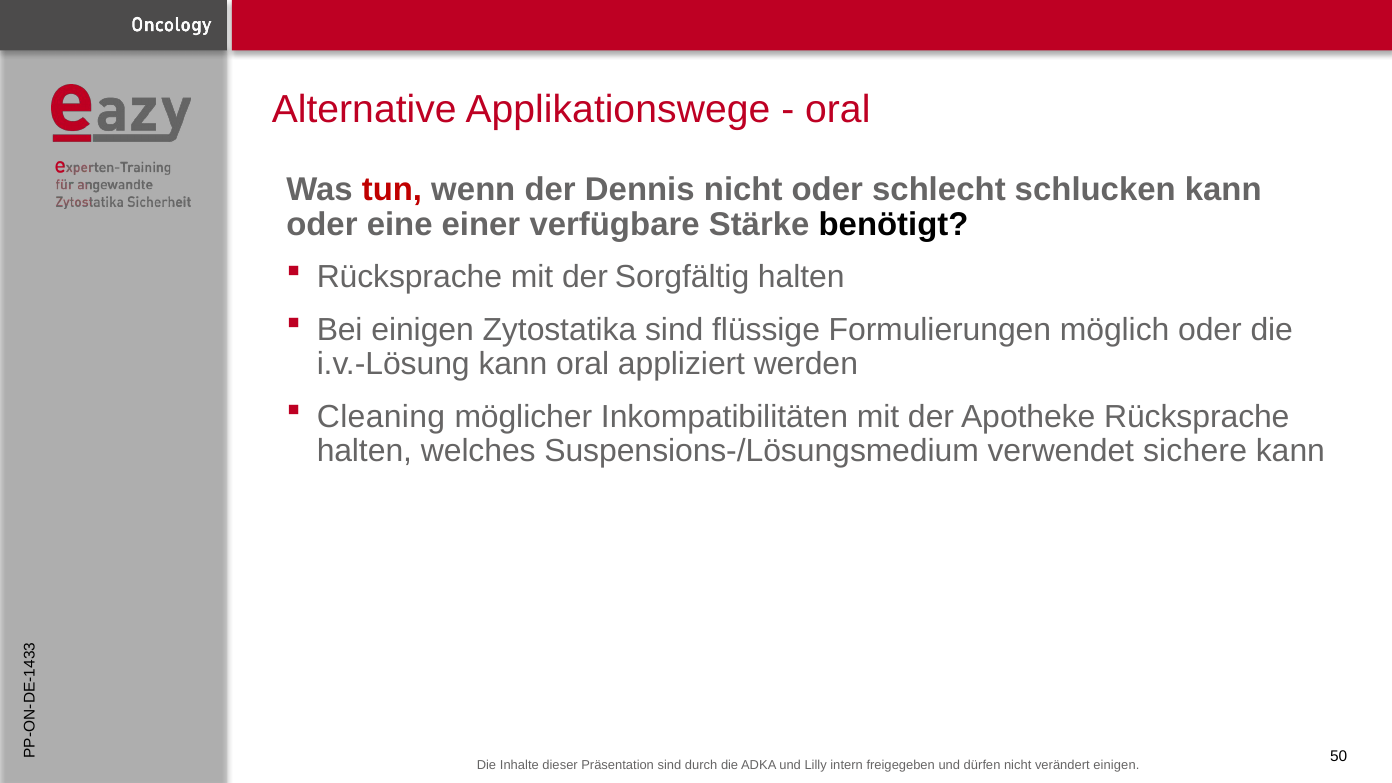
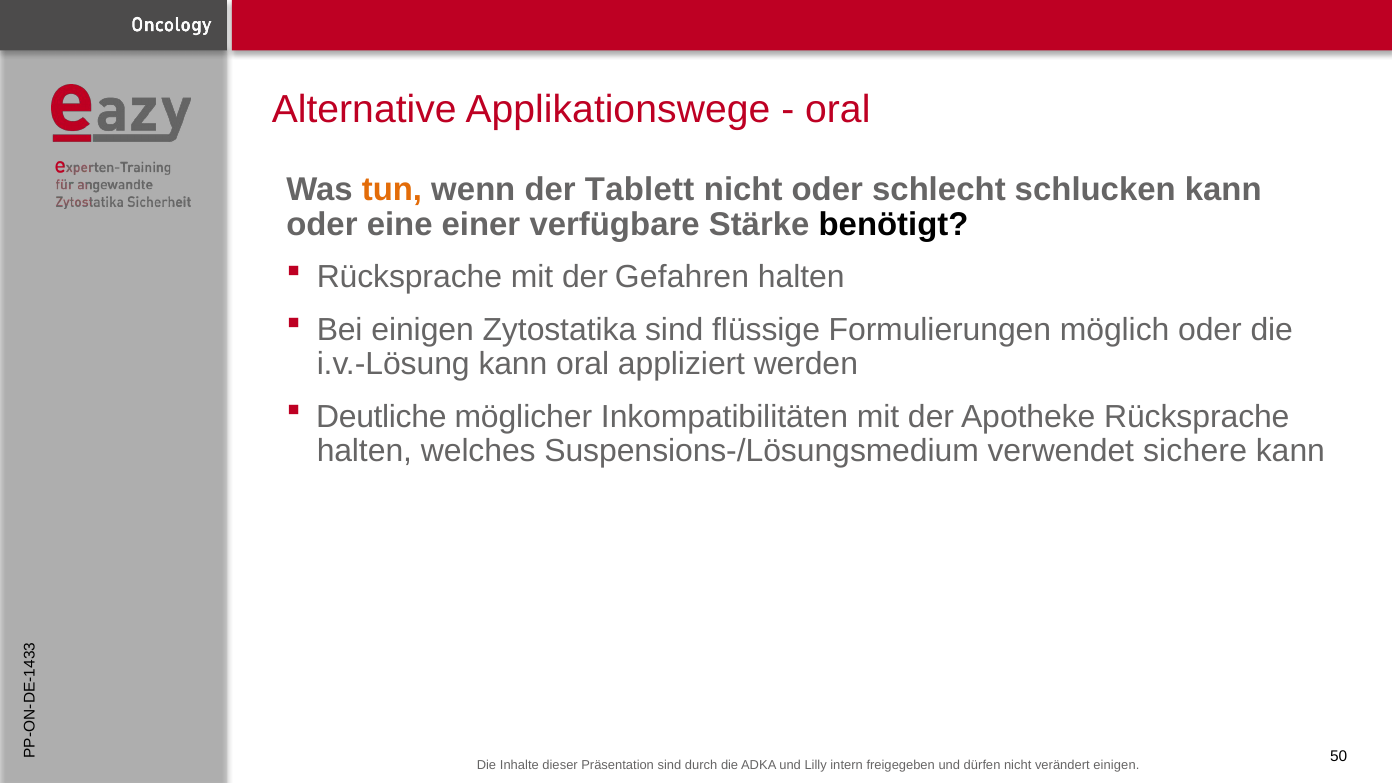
tun colour: red -> orange
Dennis: Dennis -> Tablett
Sorgfältig: Sorgfältig -> Gefahren
Cleaning: Cleaning -> Deutliche
